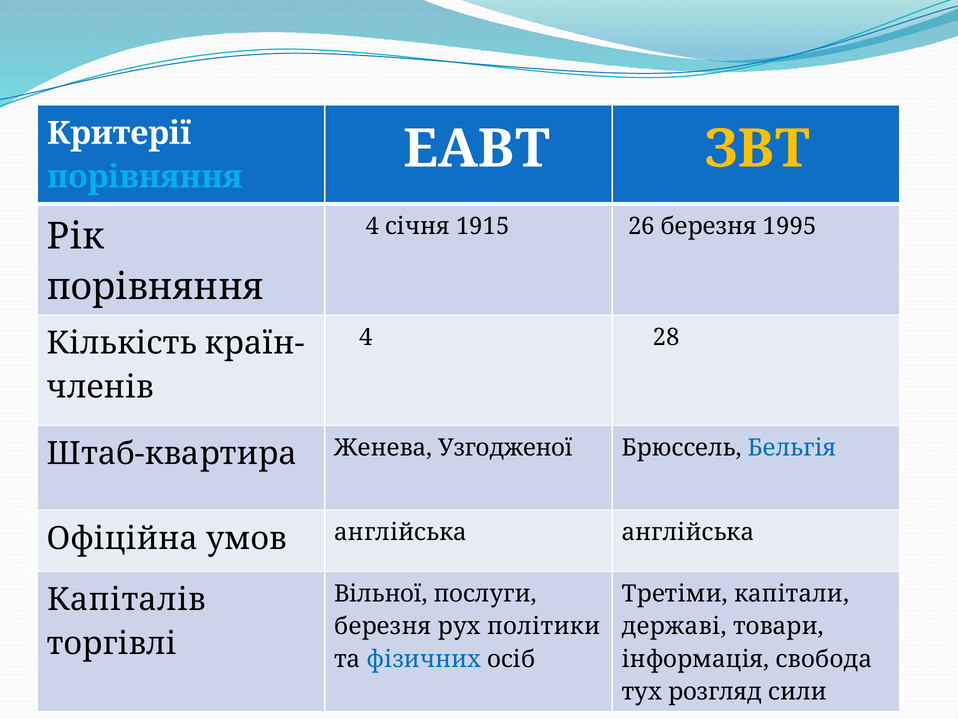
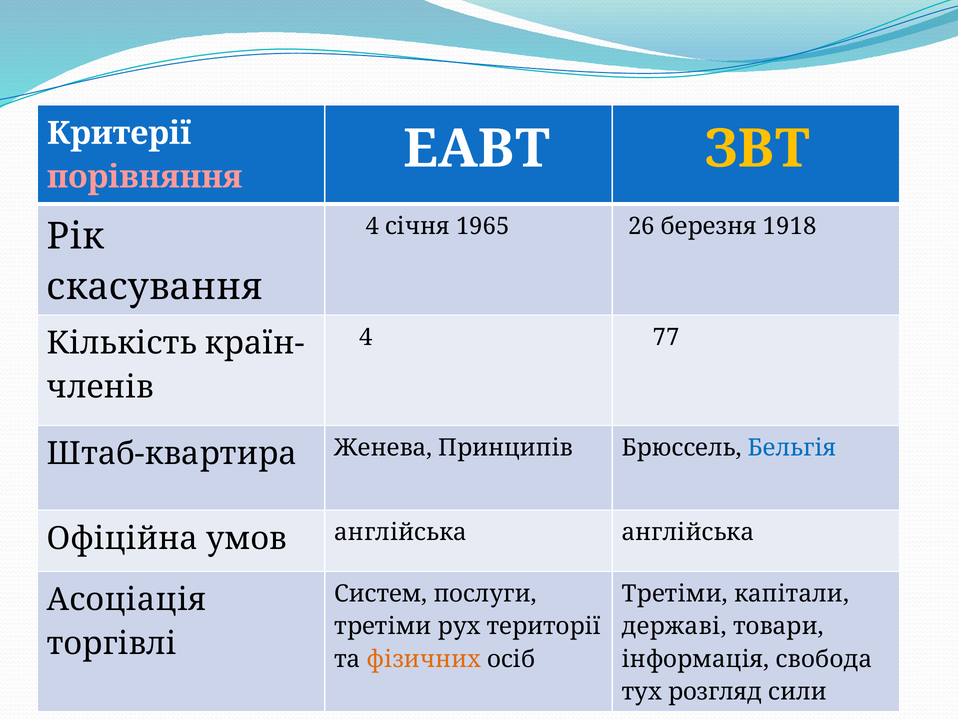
порівняння at (145, 177) colour: light blue -> pink
1915: 1915 -> 1965
1995: 1995 -> 1918
порівняння at (155, 287): порівняння -> скасування
28: 28 -> 77
Узгодженої: Узгодженої -> Принципів
Вільної: Вільної -> Систем
Капіталів: Капіталів -> Асоціація
березня at (383, 626): березня -> третіми
політики: політики -> території
фізичних colour: blue -> orange
